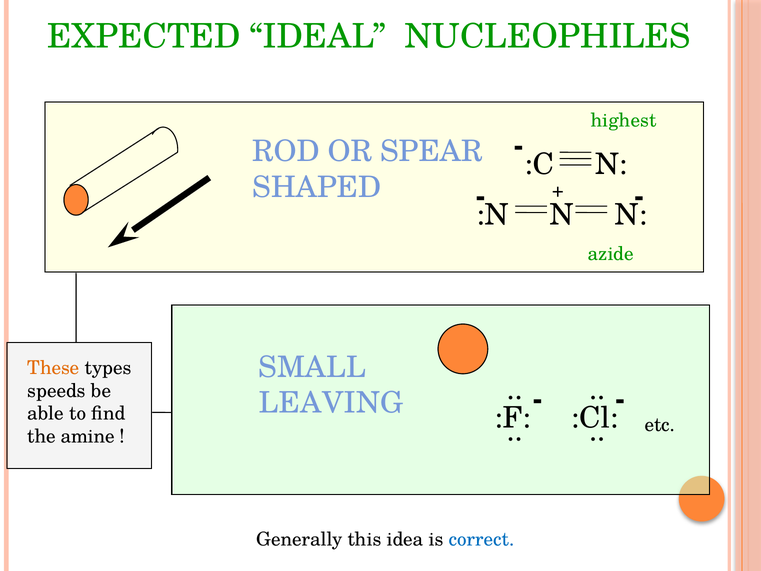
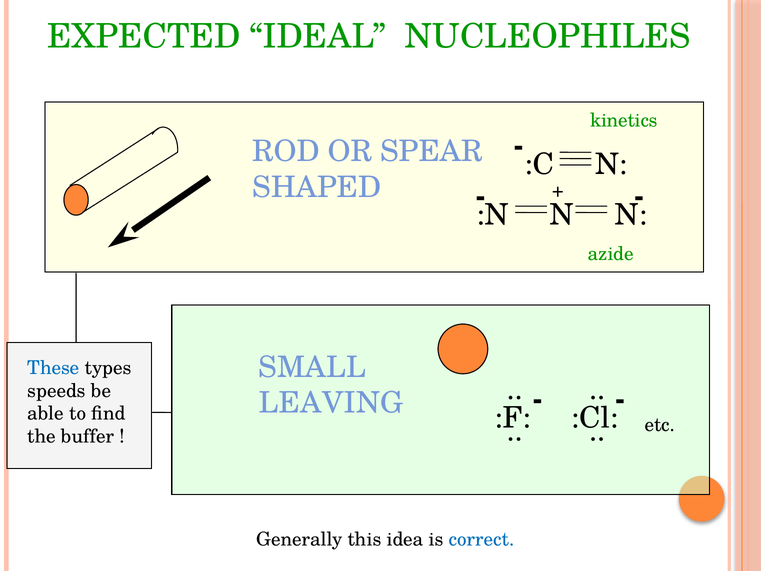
highest: highest -> kinetics
These colour: orange -> blue
amine: amine -> buffer
